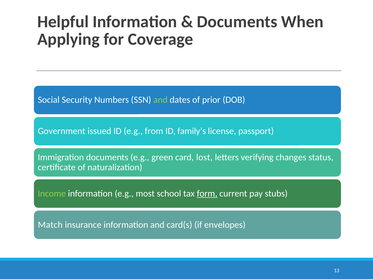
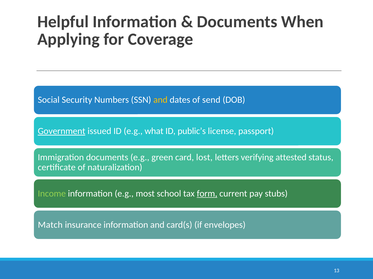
and at (160, 100) colour: light green -> yellow
prior: prior -> send
Government underline: none -> present
from: from -> what
family’s: family’s -> public’s
changes: changes -> attested
